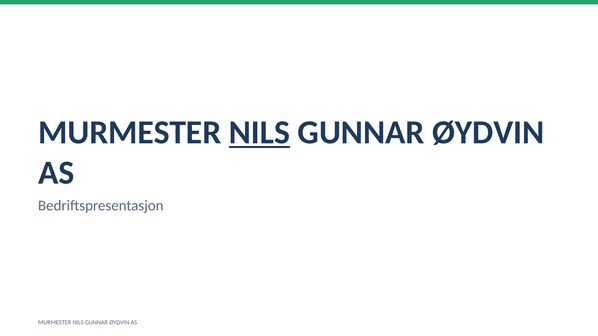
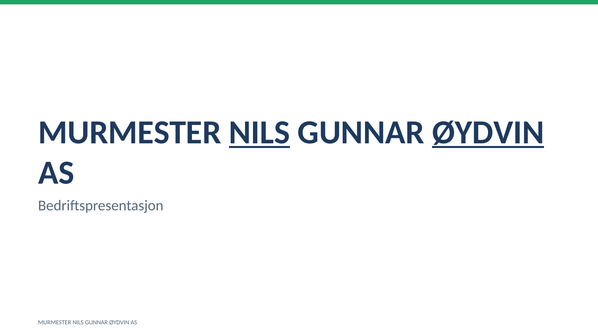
ØYDVIN at (488, 133) underline: none -> present
